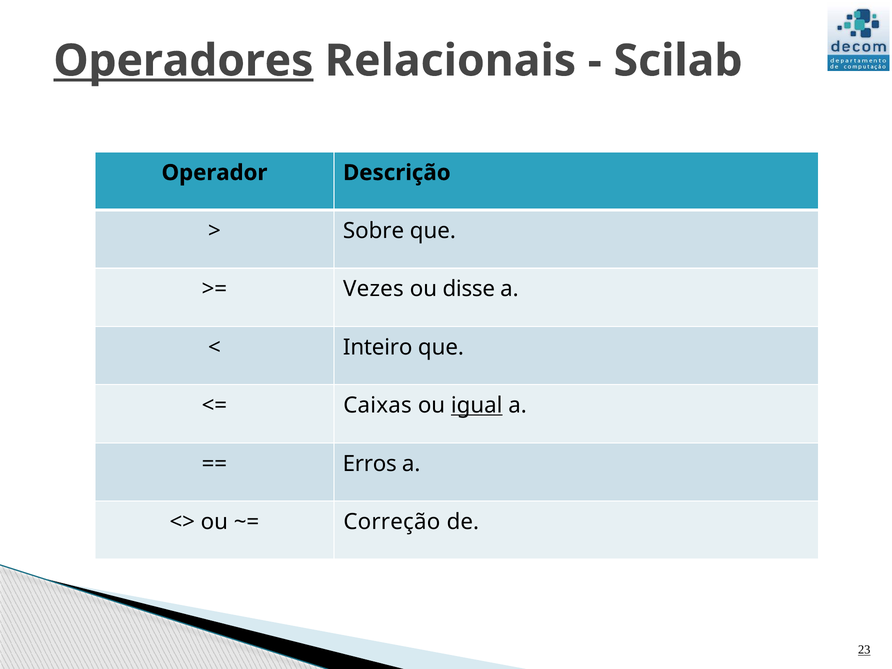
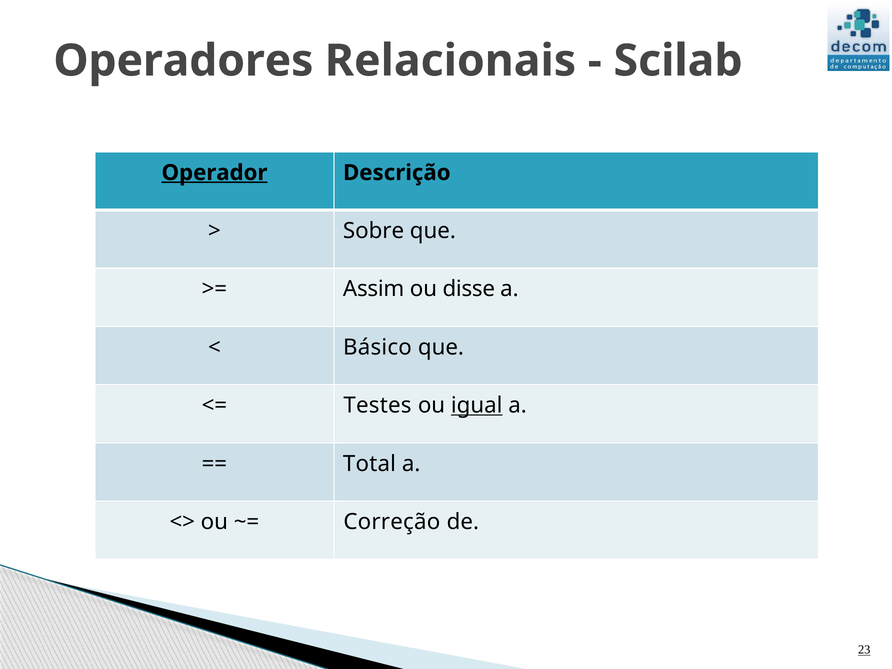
Operadores underline: present -> none
Operador underline: none -> present
Vezes: Vezes -> Assim
Inteiro: Inteiro -> Básico
Caixas: Caixas -> Testes
Erros: Erros -> Total
